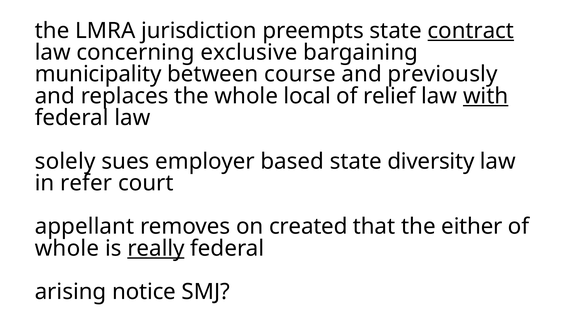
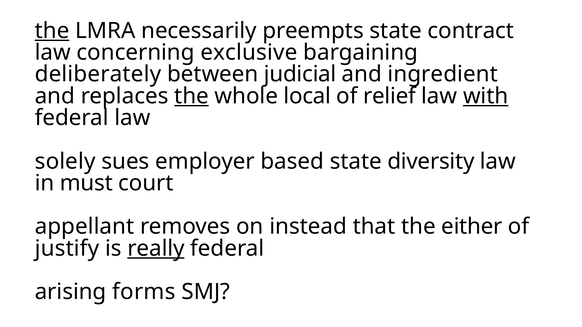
the at (52, 31) underline: none -> present
jurisdiction: jurisdiction -> necessarily
contract underline: present -> none
municipality: municipality -> deliberately
course: course -> judicial
previously: previously -> ingredient
the at (192, 96) underline: none -> present
refer: refer -> must
created: created -> instead
whole at (67, 249): whole -> justify
notice: notice -> forms
